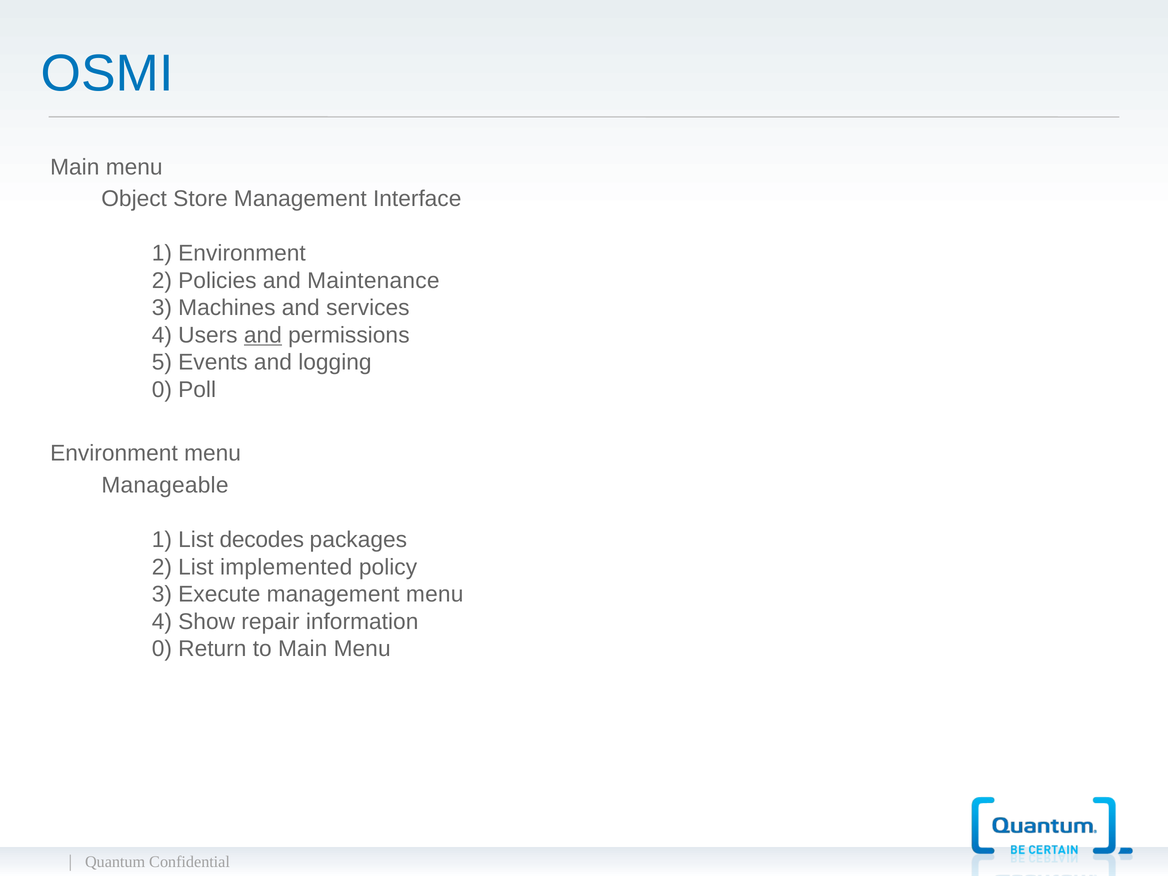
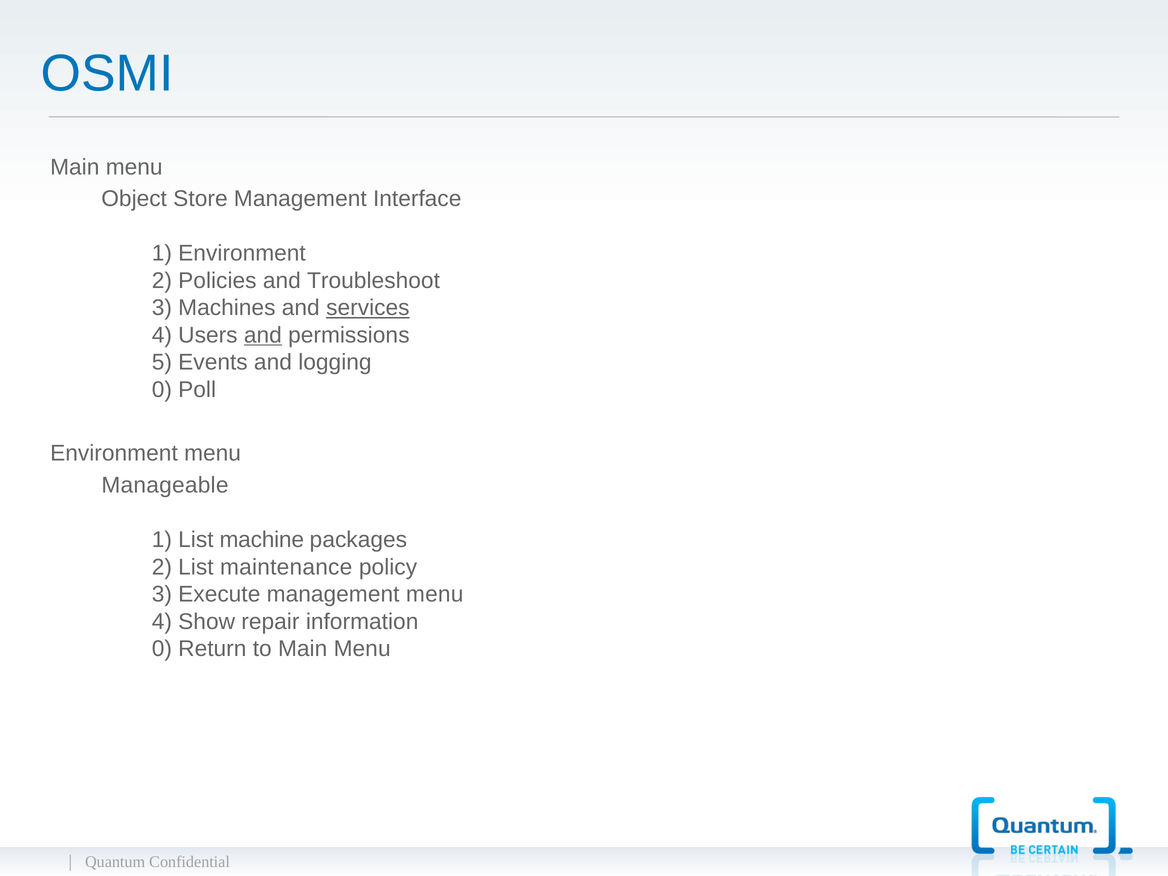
Maintenance: Maintenance -> Troubleshoot
services underline: none -> present
decodes: decodes -> machine
implemented: implemented -> maintenance
